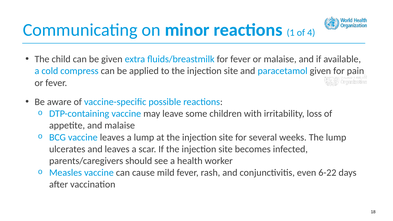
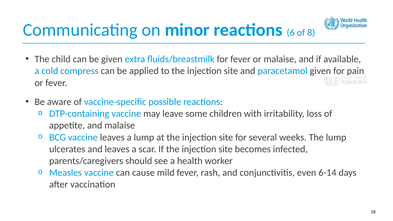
1: 1 -> 6
4: 4 -> 8
6-22: 6-22 -> 6-14
